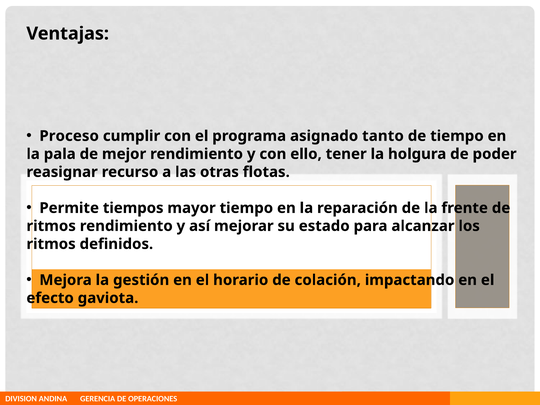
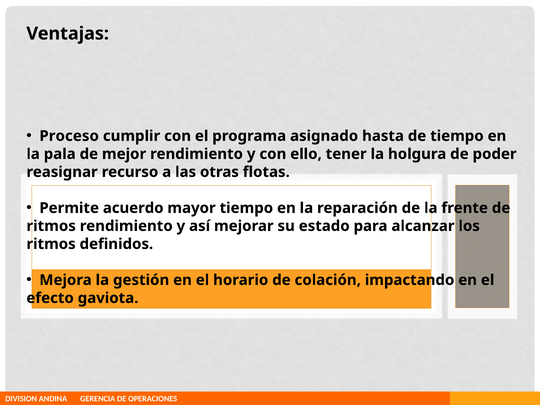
tanto: tanto -> hasta
tiempos: tiempos -> acuerdo
